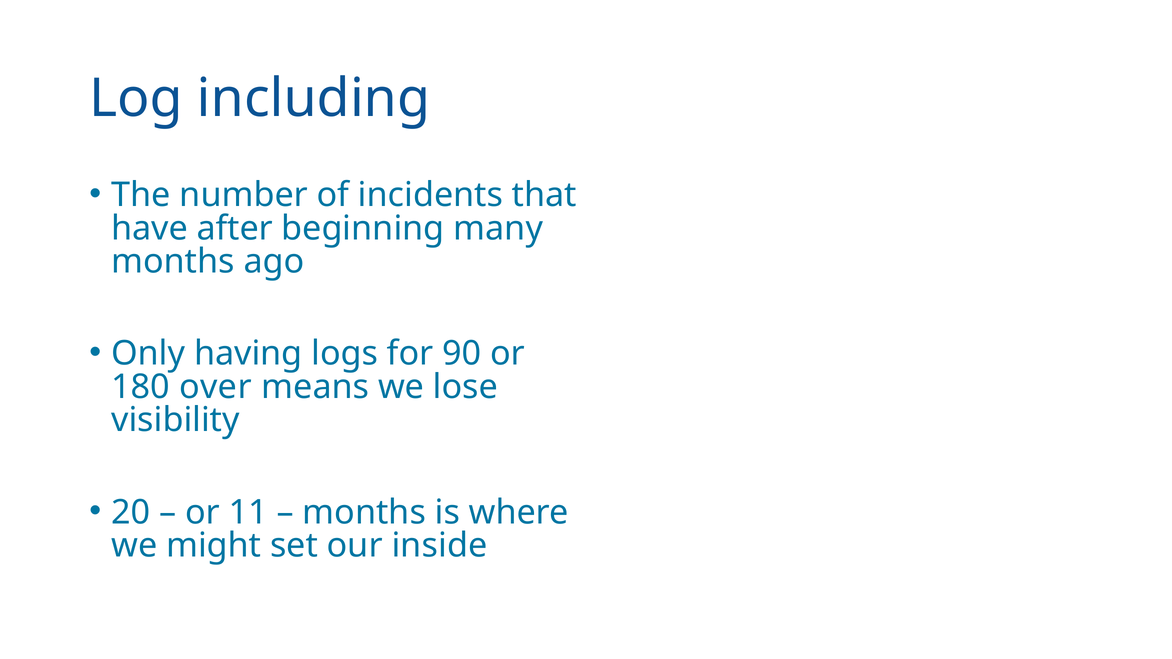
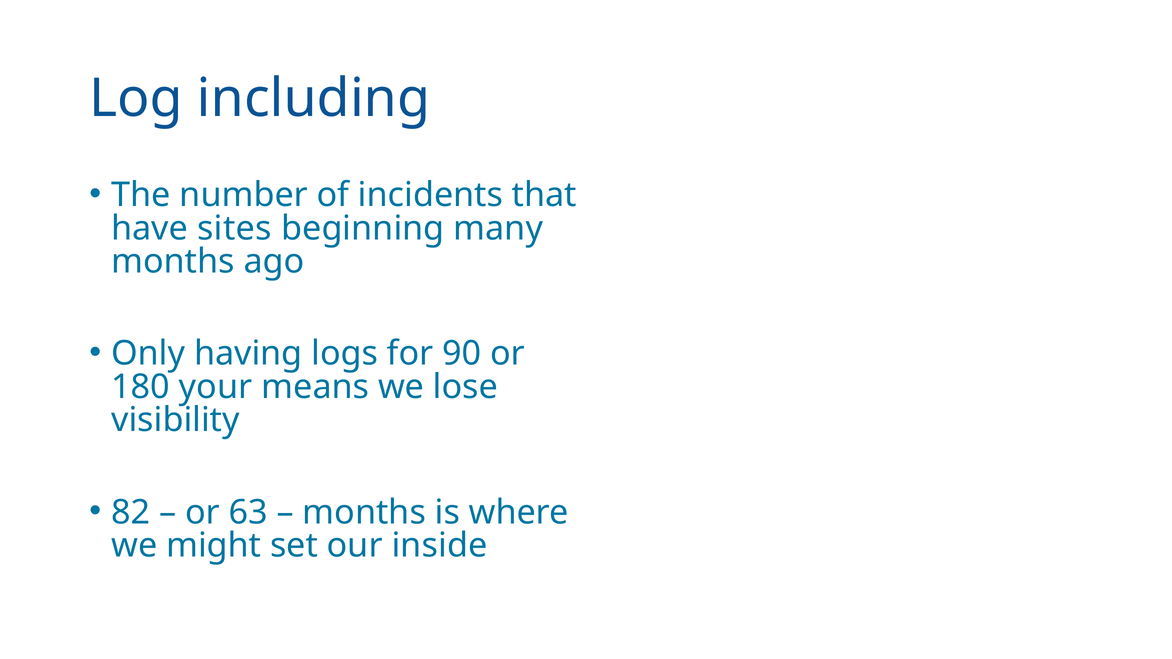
after: after -> sites
over: over -> your
20: 20 -> 82
11: 11 -> 63
